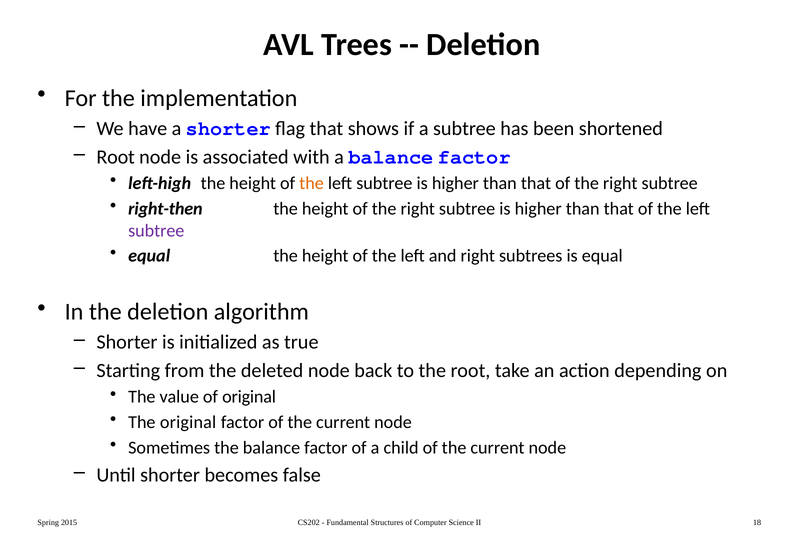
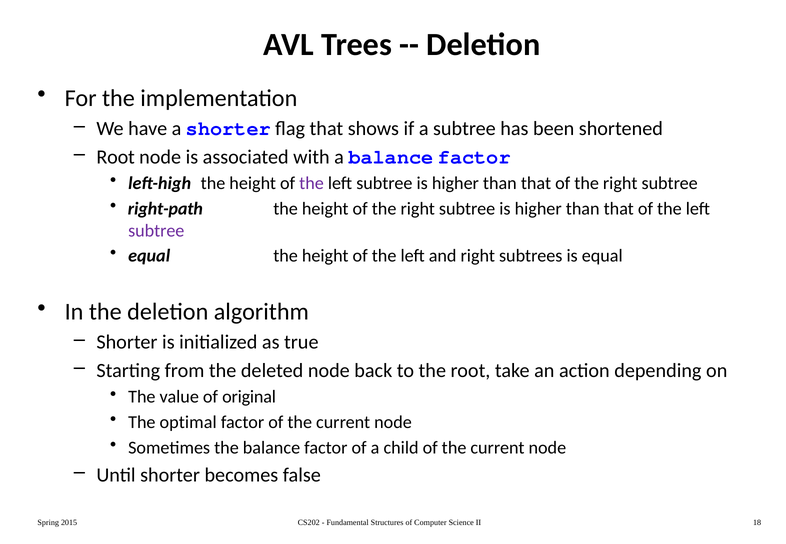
the at (312, 183) colour: orange -> purple
right-then: right-then -> right-path
The original: original -> optimal
